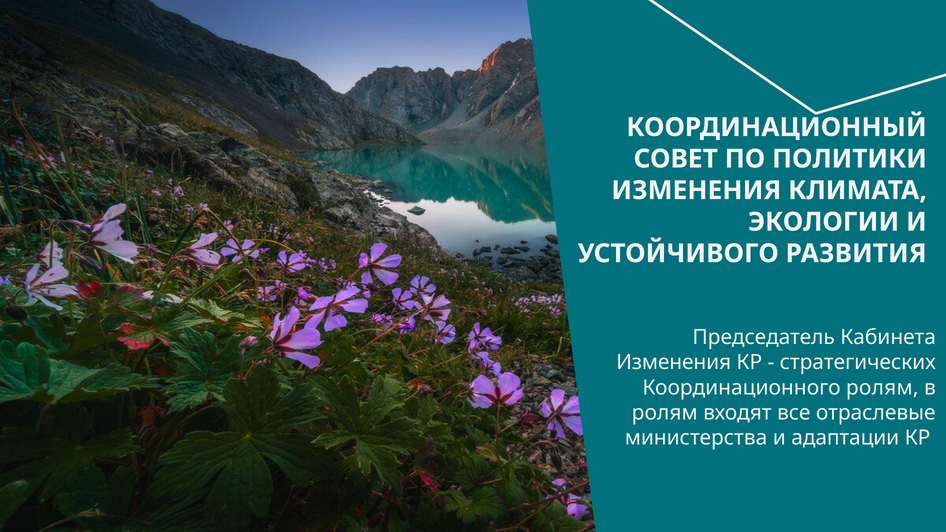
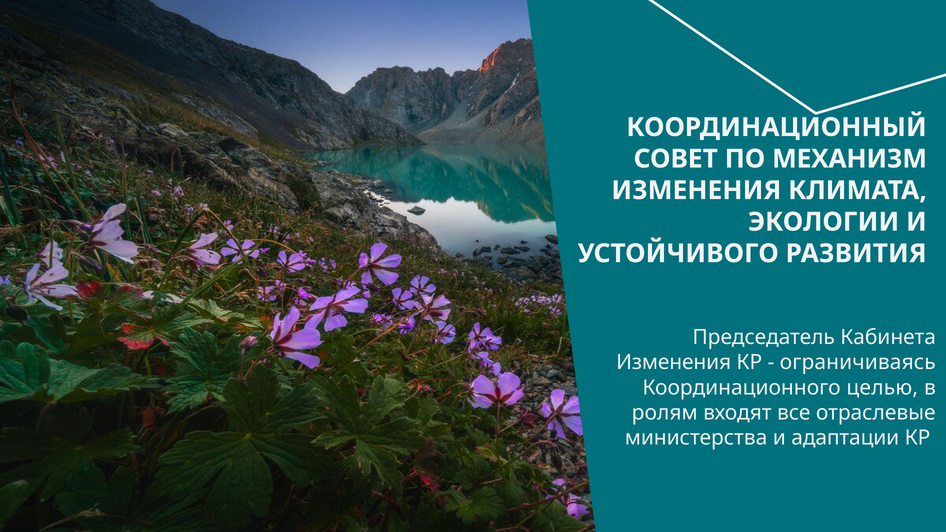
ПОЛИТИКИ: ПОЛИТИКИ -> МЕХАНИЗМ
стратегических: стратегических -> ограничиваясь
Координационного ролям: ролям -> целью
